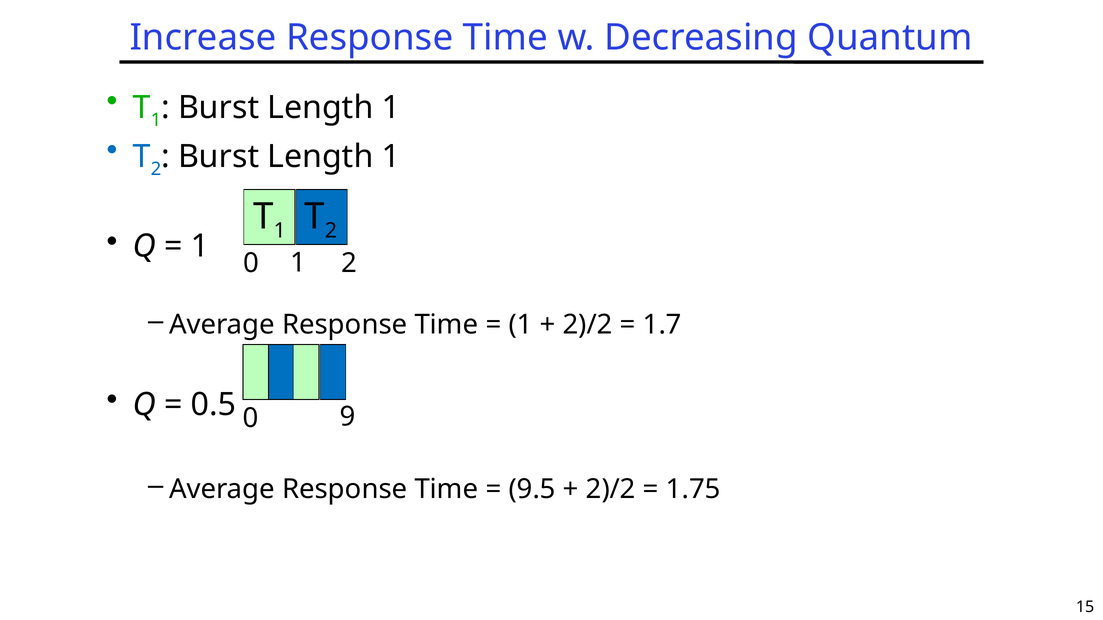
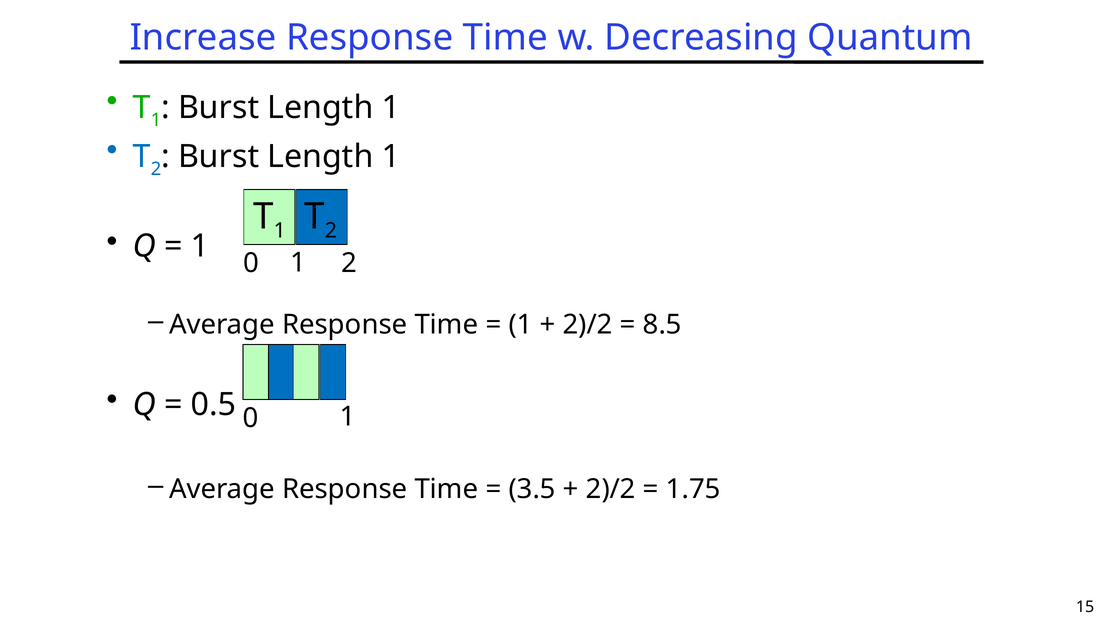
1.7: 1.7 -> 8.5
9 at (347, 417): 9 -> 1
9.5: 9.5 -> 3.5
